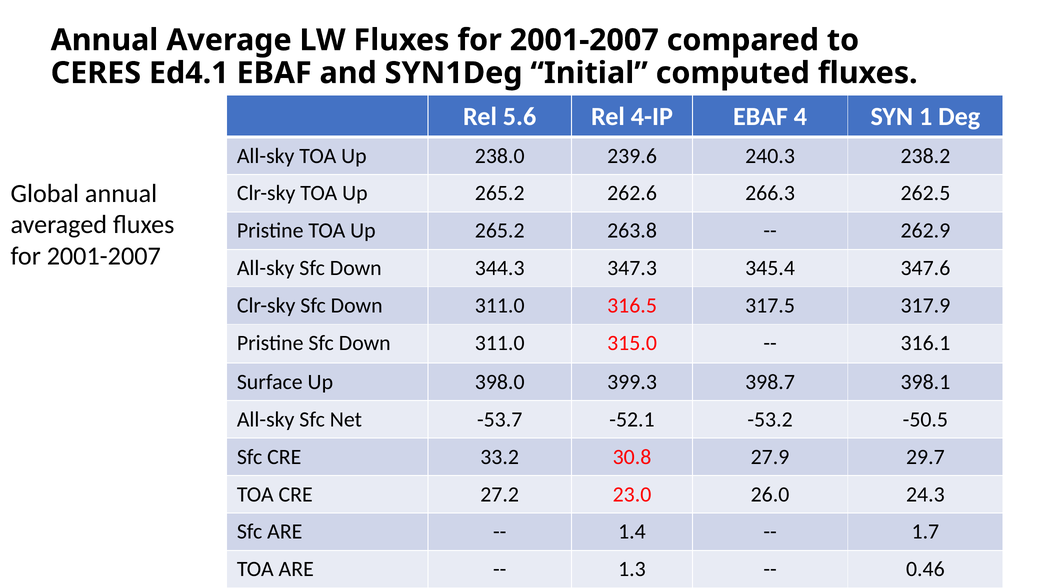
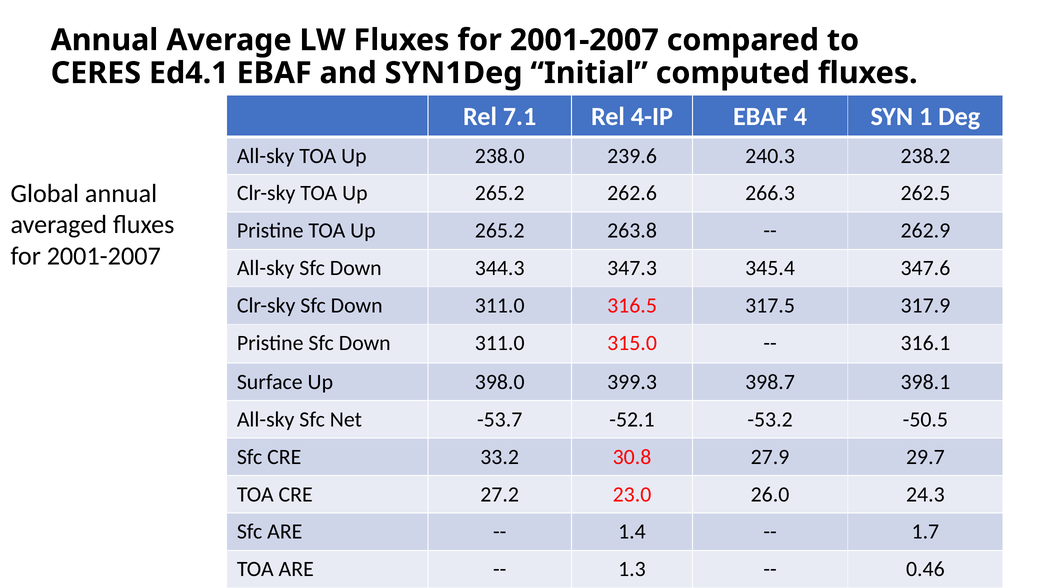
5.6: 5.6 -> 7.1
